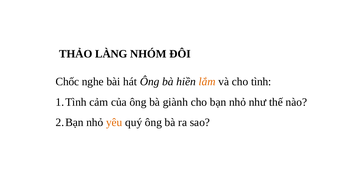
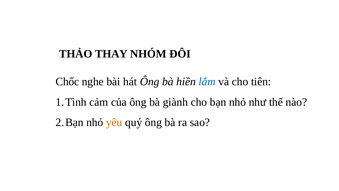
LÀNG: LÀNG -> THAY
lắm colour: orange -> blue
tình: tình -> tiên
